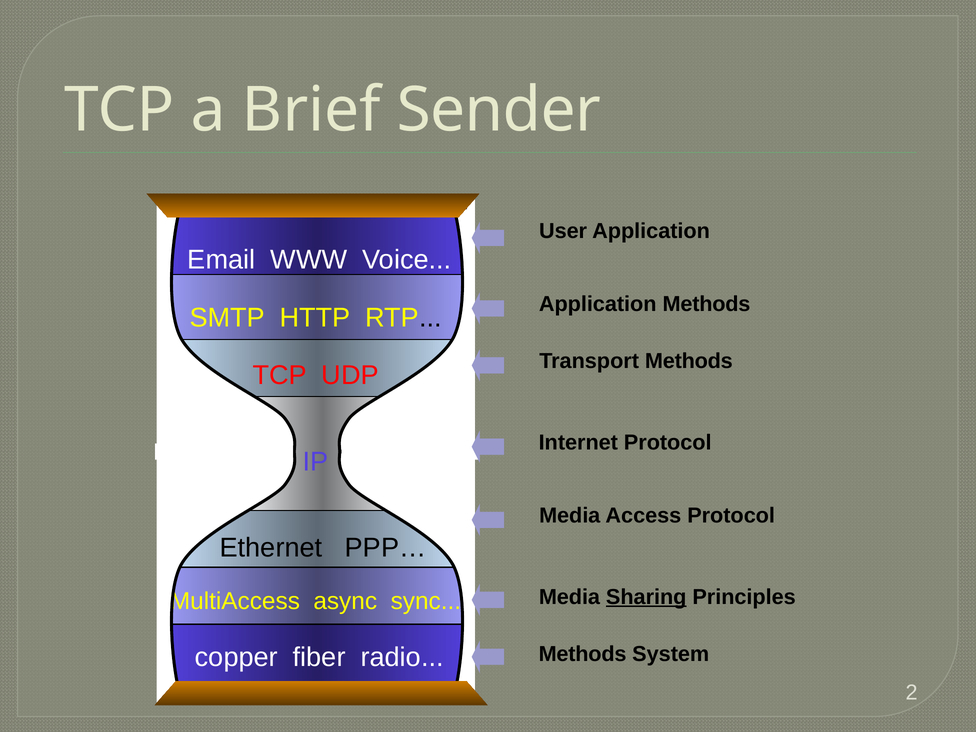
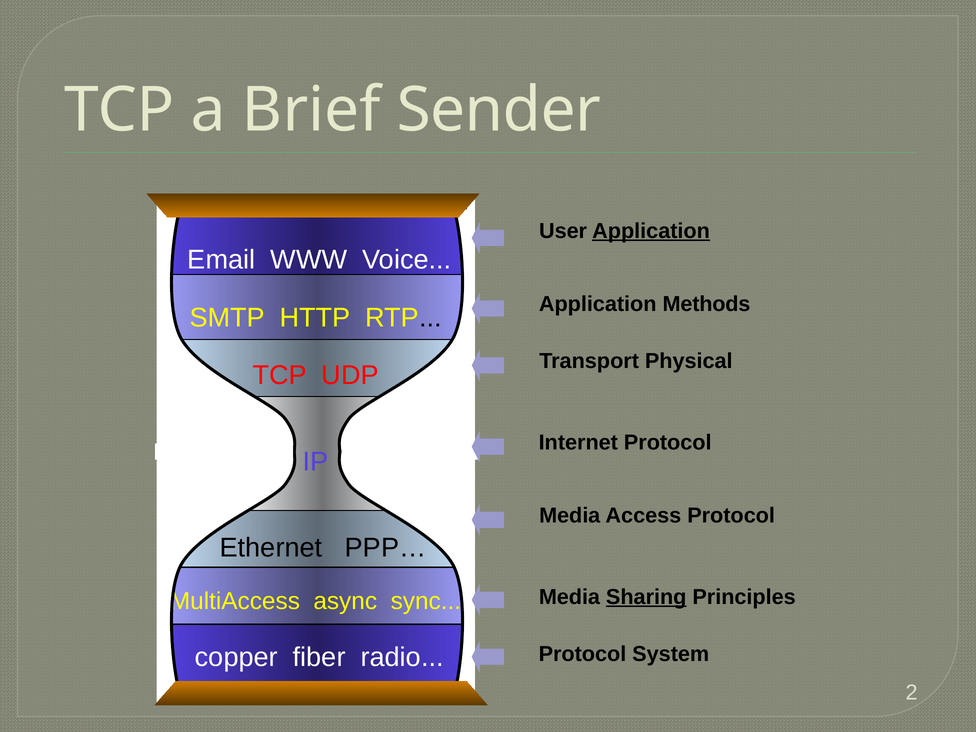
Application at (651, 231) underline: none -> present
Transport Methods: Methods -> Physical
Methods at (583, 654): Methods -> Protocol
